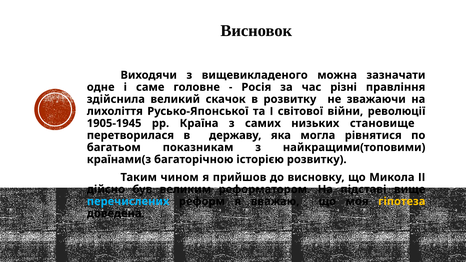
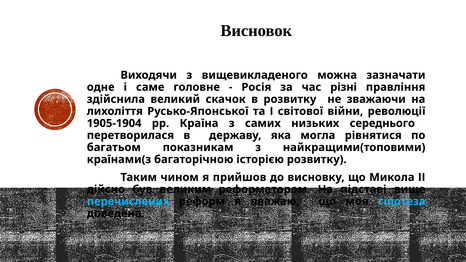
1905-1945: 1905-1945 -> 1905-1904
становище: становище -> середнього
гіпотеза colour: yellow -> light blue
